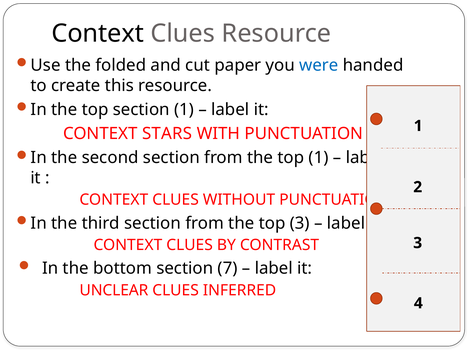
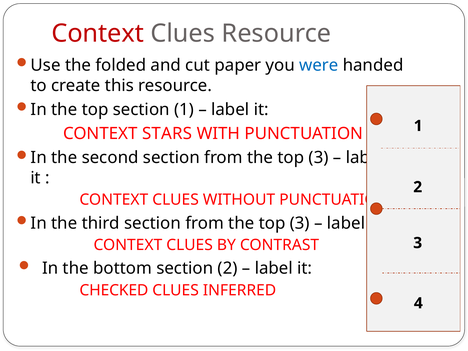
Context at (98, 33) colour: black -> red
1 at (319, 158): 1 -> 3
section 7: 7 -> 2
UNCLEAR: UNCLEAR -> CHECKED
